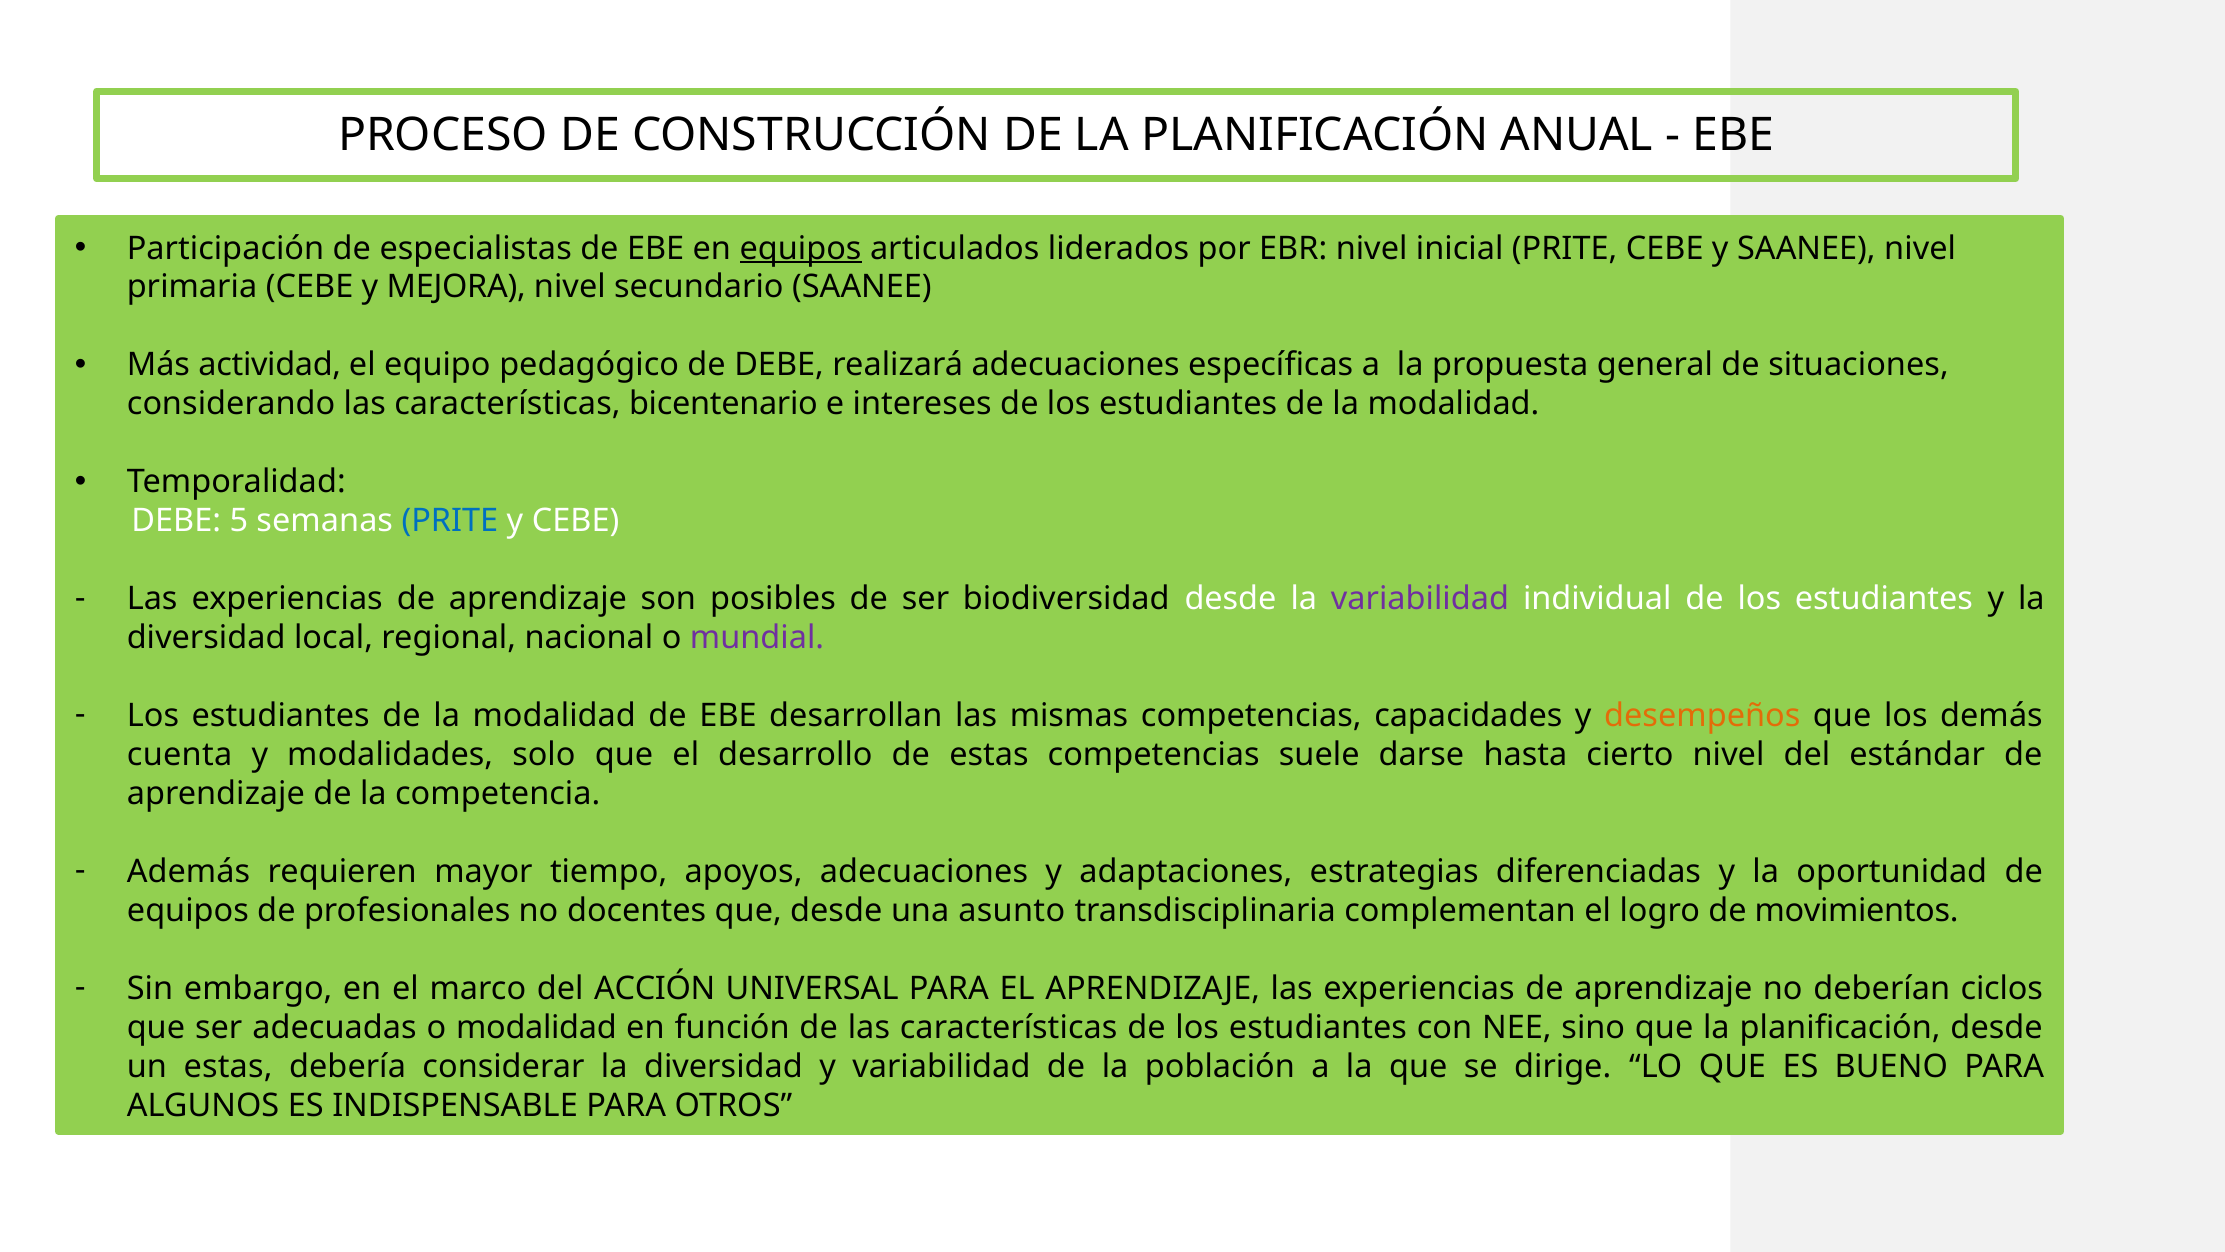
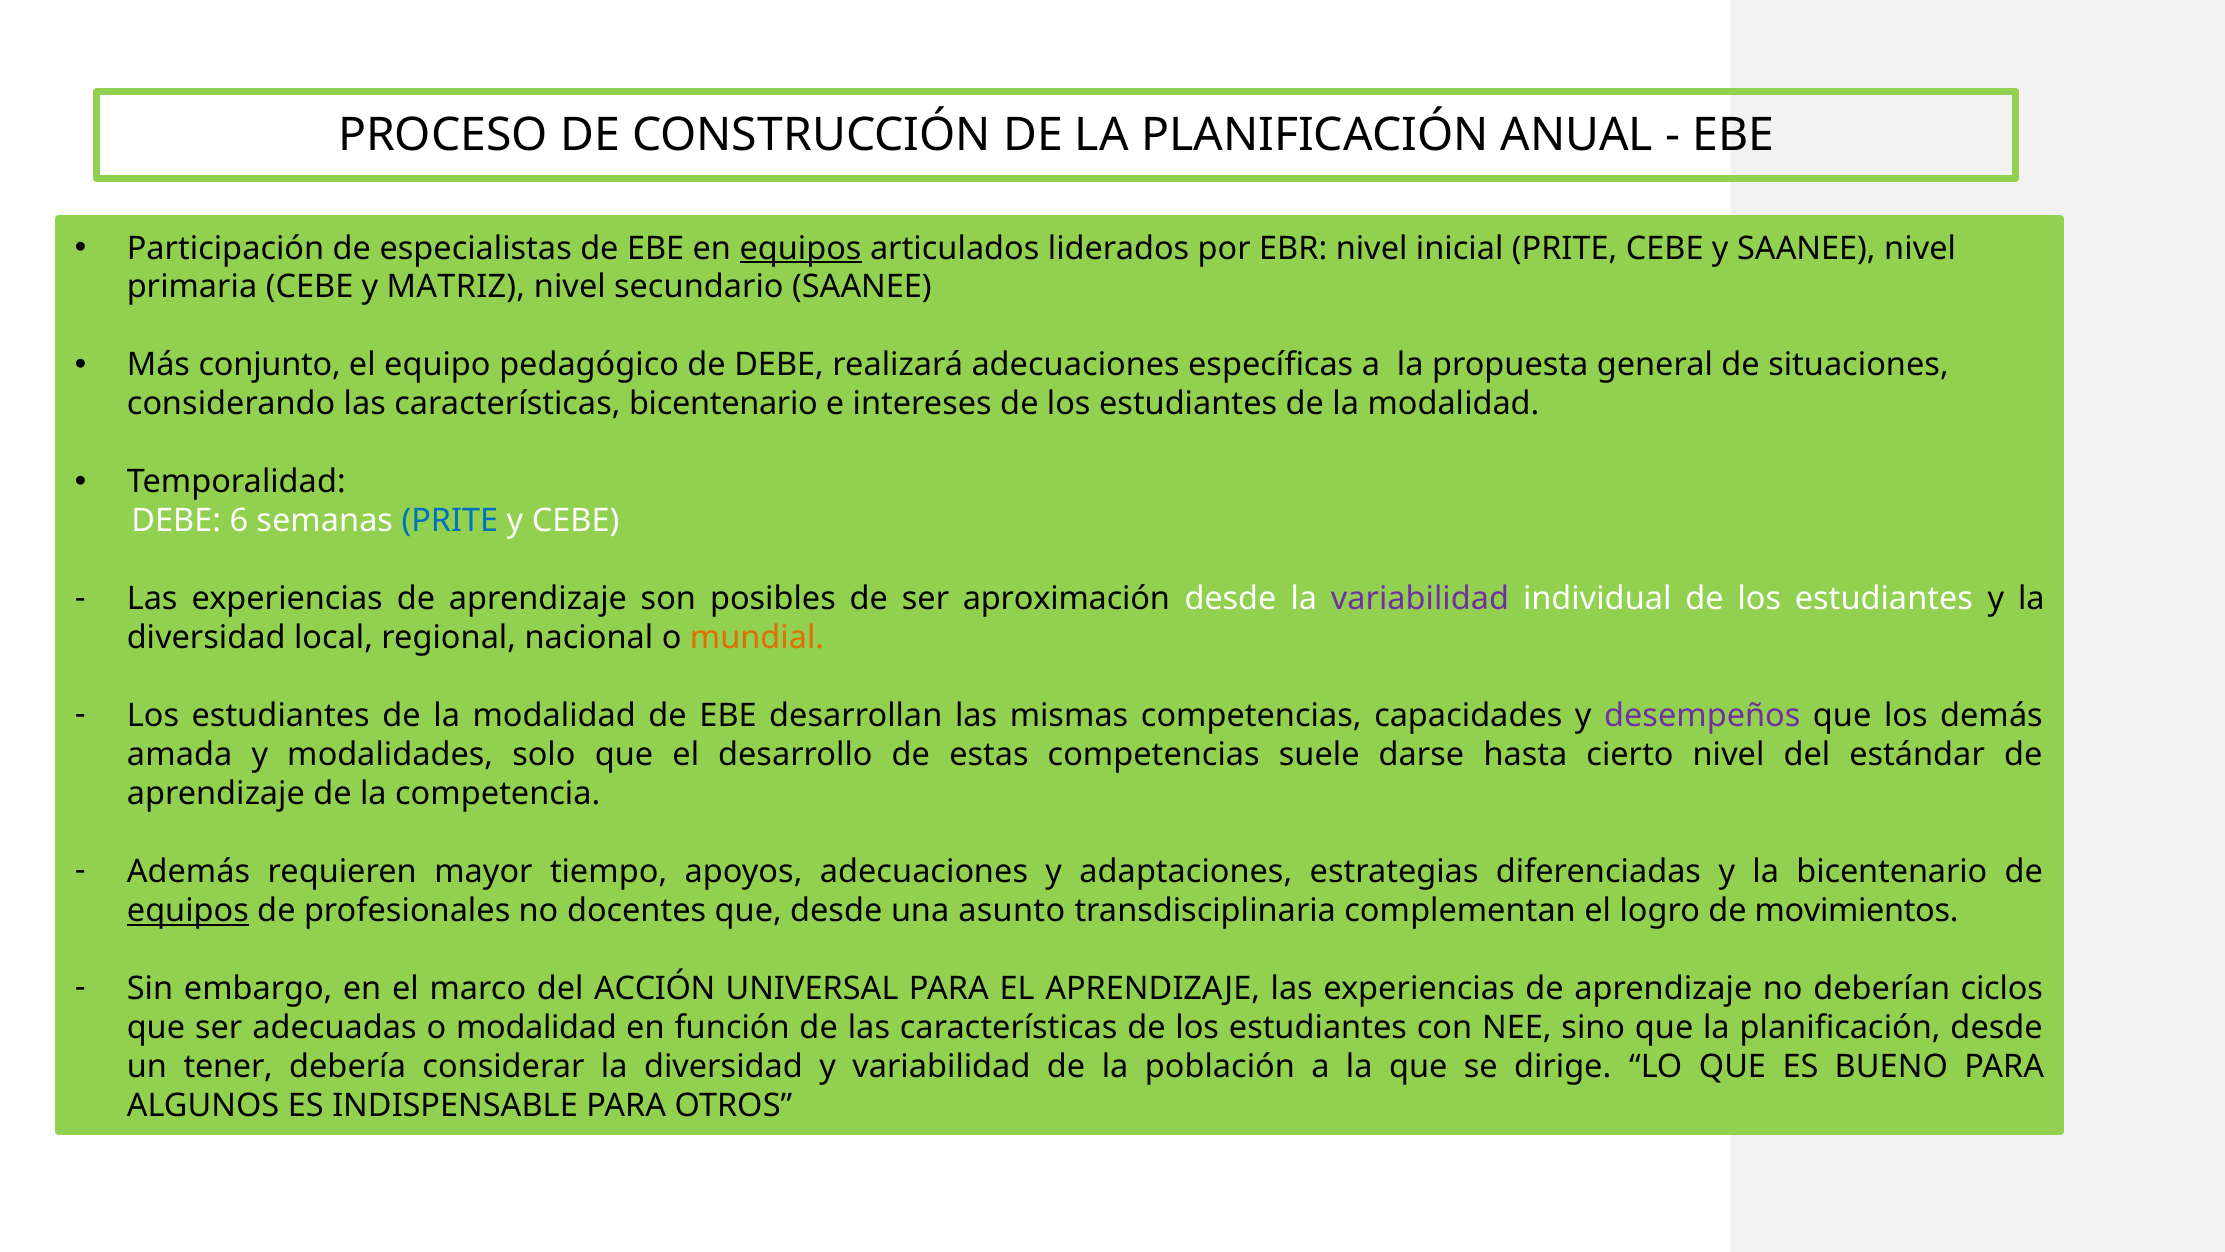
MEJORA: MEJORA -> MATRIZ
actividad: actividad -> conjunto
5: 5 -> 6
biodiversidad: biodiversidad -> aproximación
mundial colour: purple -> orange
desempeños colour: orange -> purple
cuenta: cuenta -> amada
la oportunidad: oportunidad -> bicentenario
equipos at (188, 911) underline: none -> present
un estas: estas -> tener
